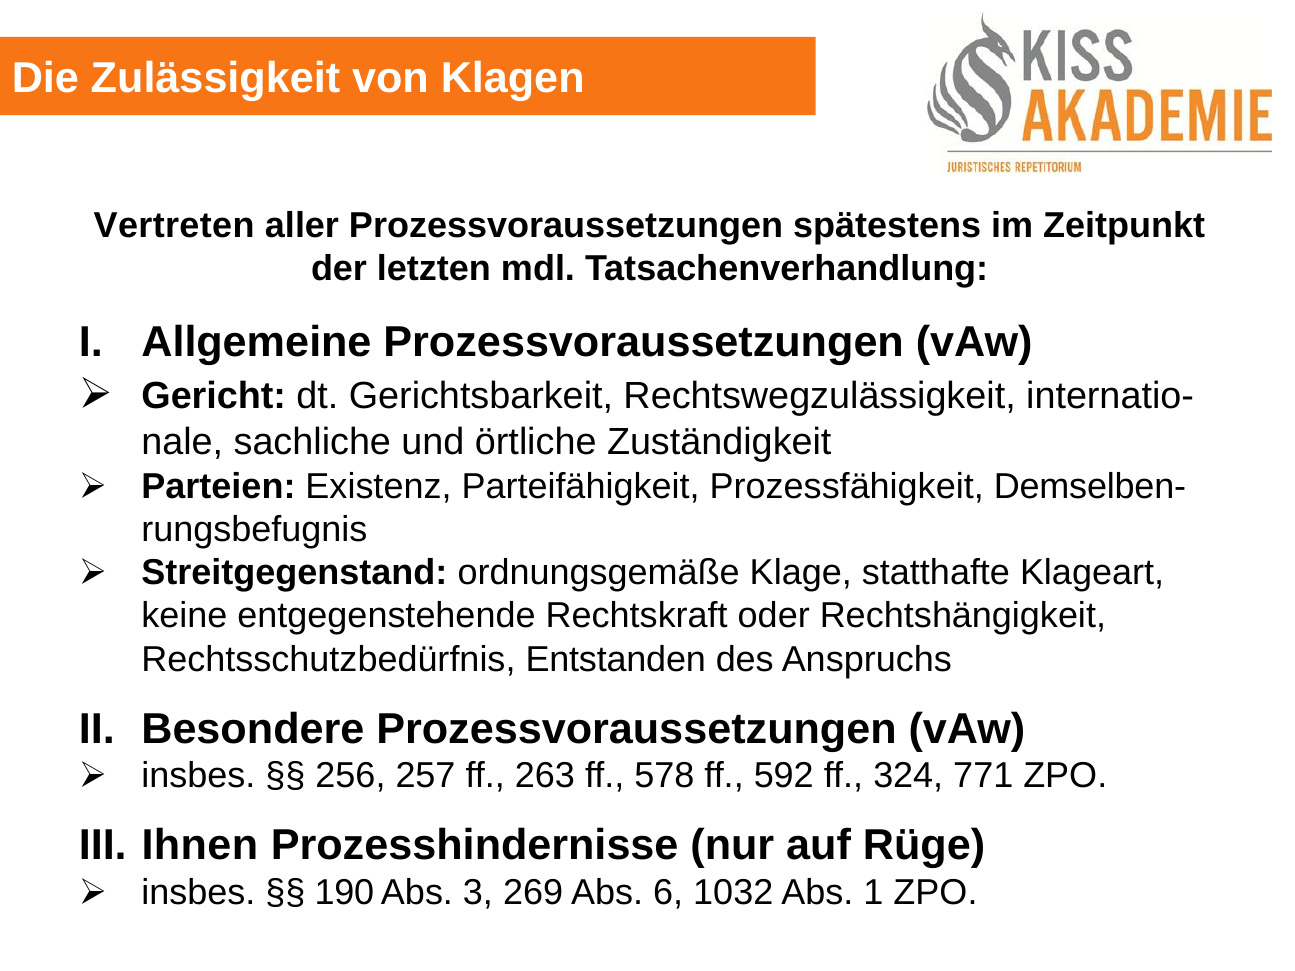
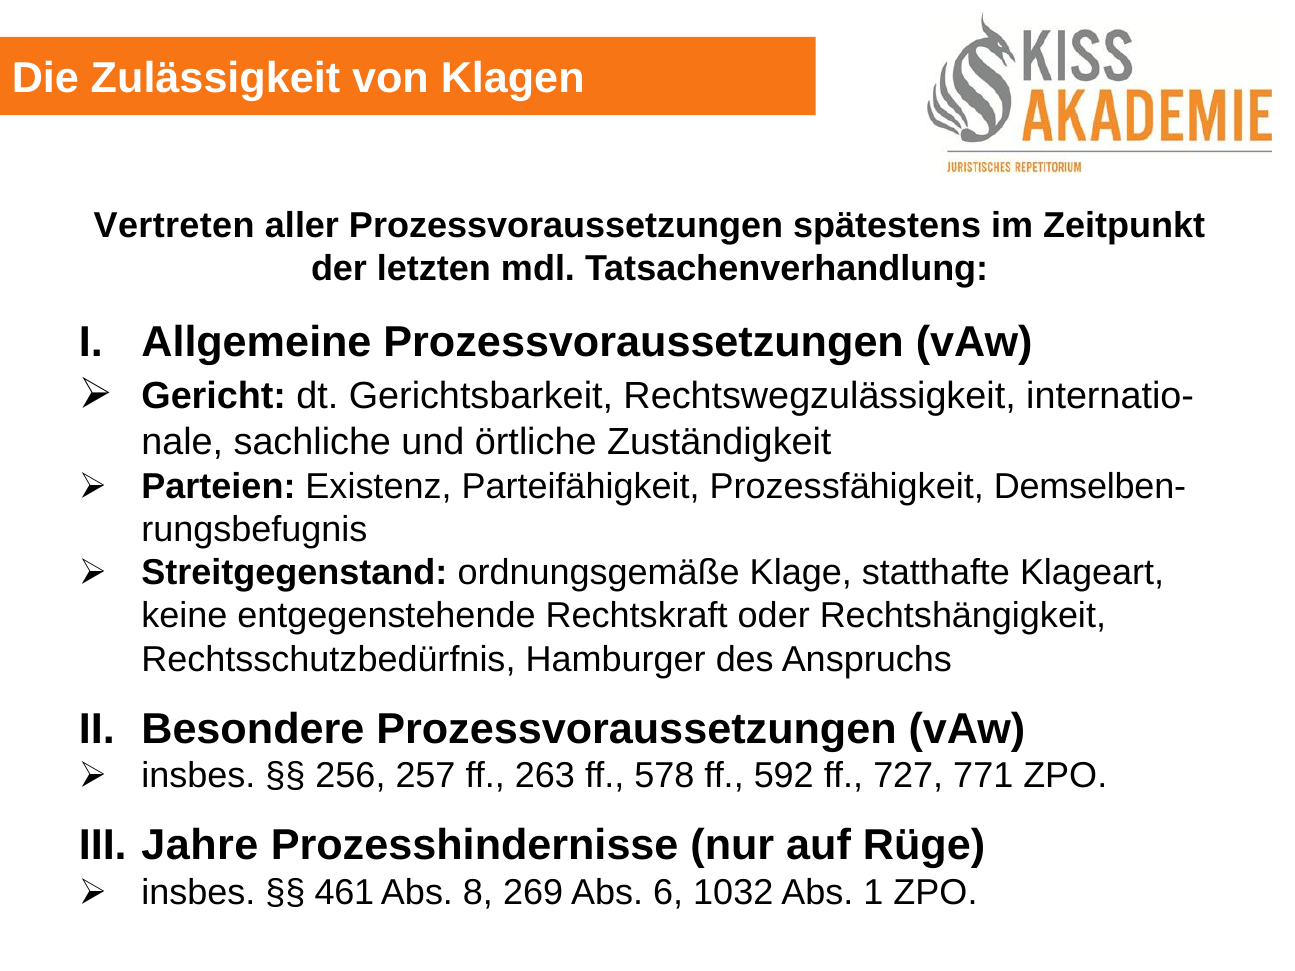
Entstanden: Entstanden -> Hamburger
324: 324 -> 727
Ihnen: Ihnen -> Jahre
190: 190 -> 461
3: 3 -> 8
